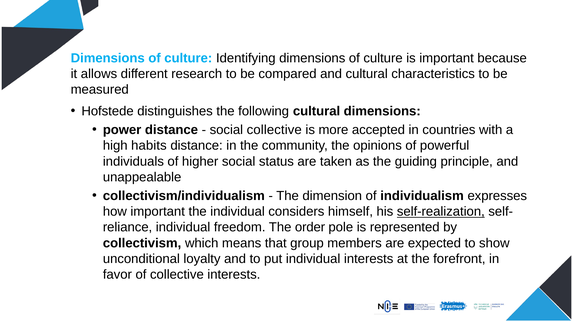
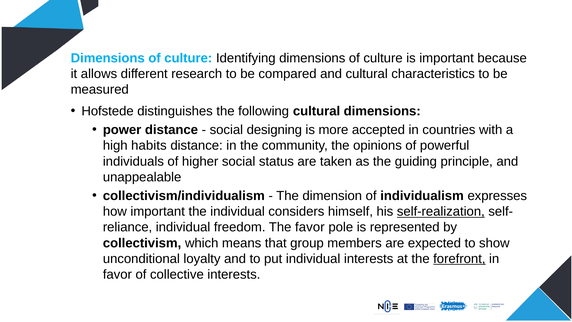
social collective: collective -> designing
The order: order -> favor
forefront underline: none -> present
